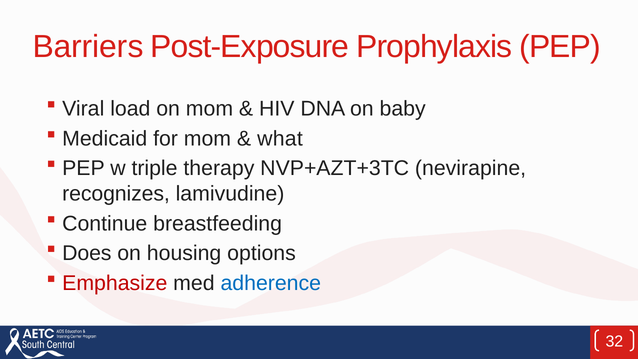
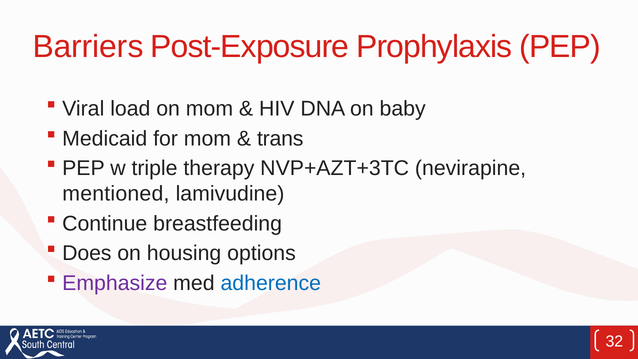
what: what -> trans
recognizes: recognizes -> mentioned
Emphasize colour: red -> purple
